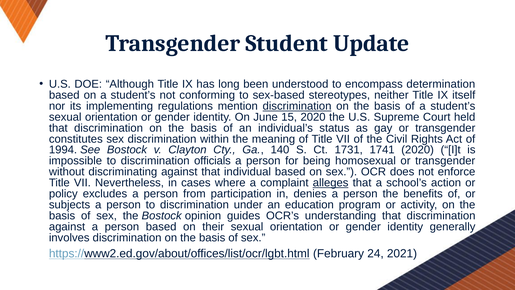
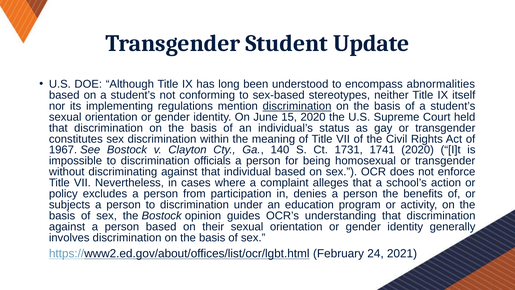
determination: determination -> abnormalities
1994: 1994 -> 1967
alleges underline: present -> none
